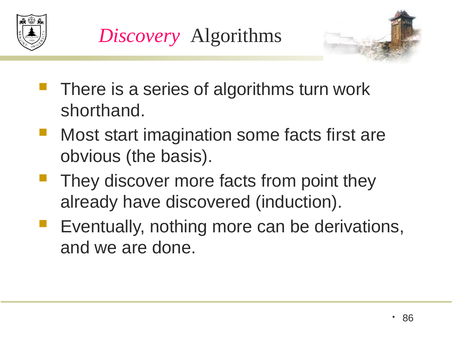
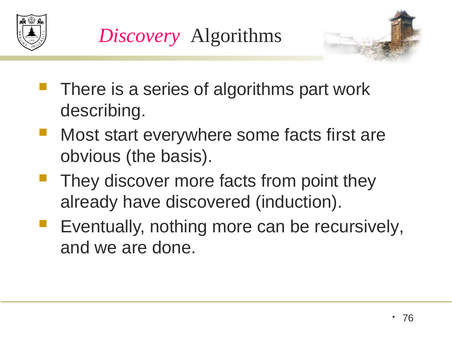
turn: turn -> part
shorthand: shorthand -> describing
imagination: imagination -> everywhere
derivations: derivations -> recursively
86: 86 -> 76
